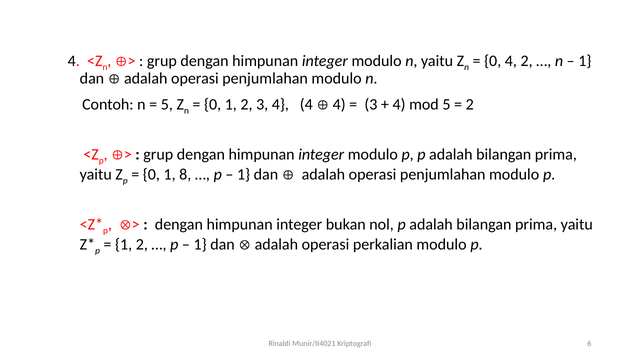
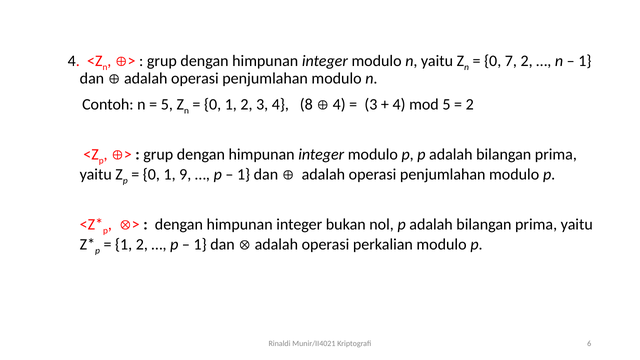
0 4: 4 -> 7
4 4: 4 -> 8
8: 8 -> 9
